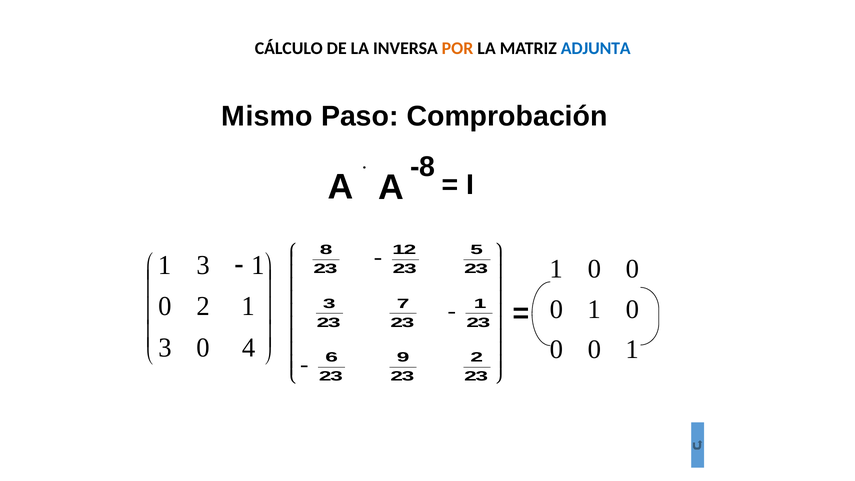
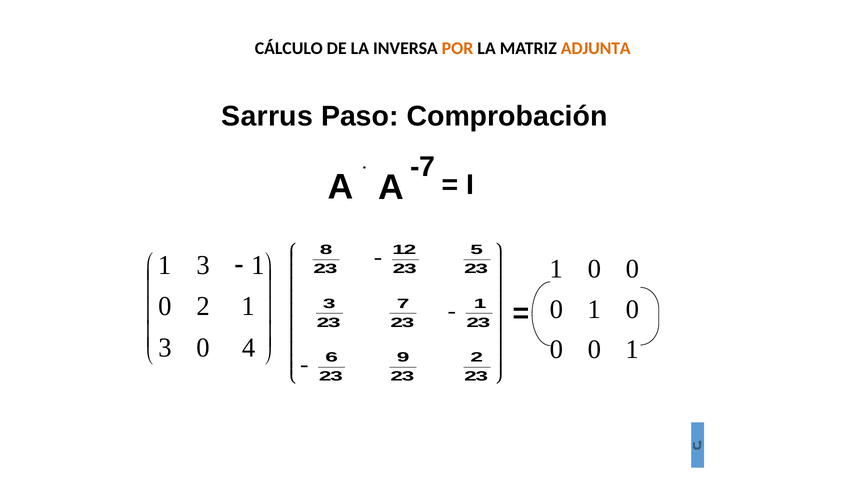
ADJUNTA colour: blue -> orange
Mismo: Mismo -> Sarrus
-8: -8 -> -7
